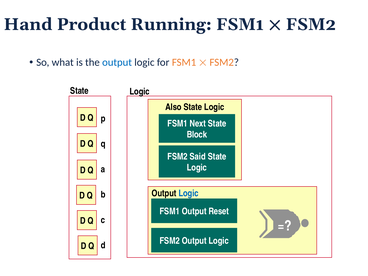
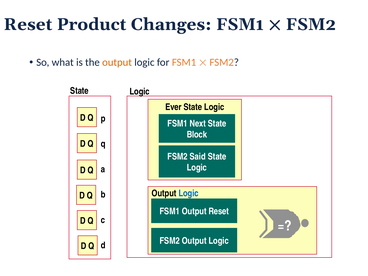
Hand at (28, 24): Hand -> Reset
Running: Running -> Changes
output at (117, 62) colour: blue -> orange
Also: Also -> Ever
